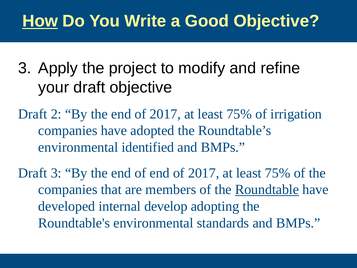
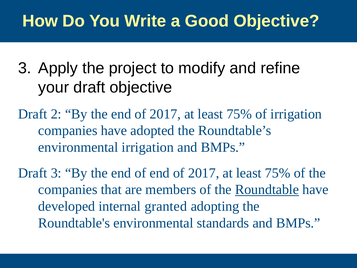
How underline: present -> none
environmental identified: identified -> irrigation
develop: develop -> granted
